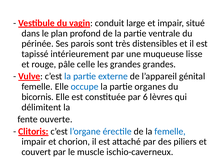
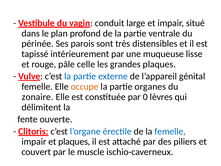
grandes grandes: grandes -> plaques
occupe colour: blue -> orange
bicornis: bicornis -> zonaire
6: 6 -> 0
et chorion: chorion -> plaques
